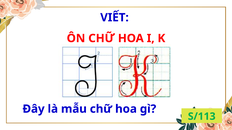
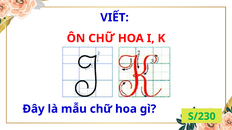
S/113: S/113 -> S/230
